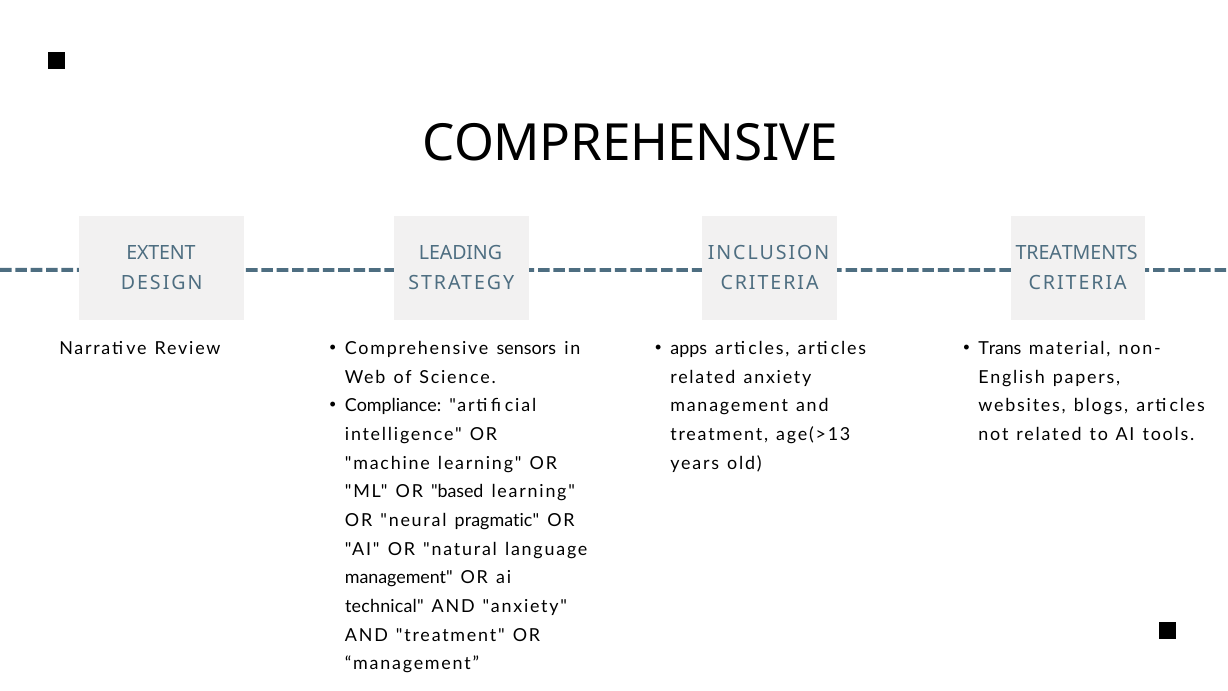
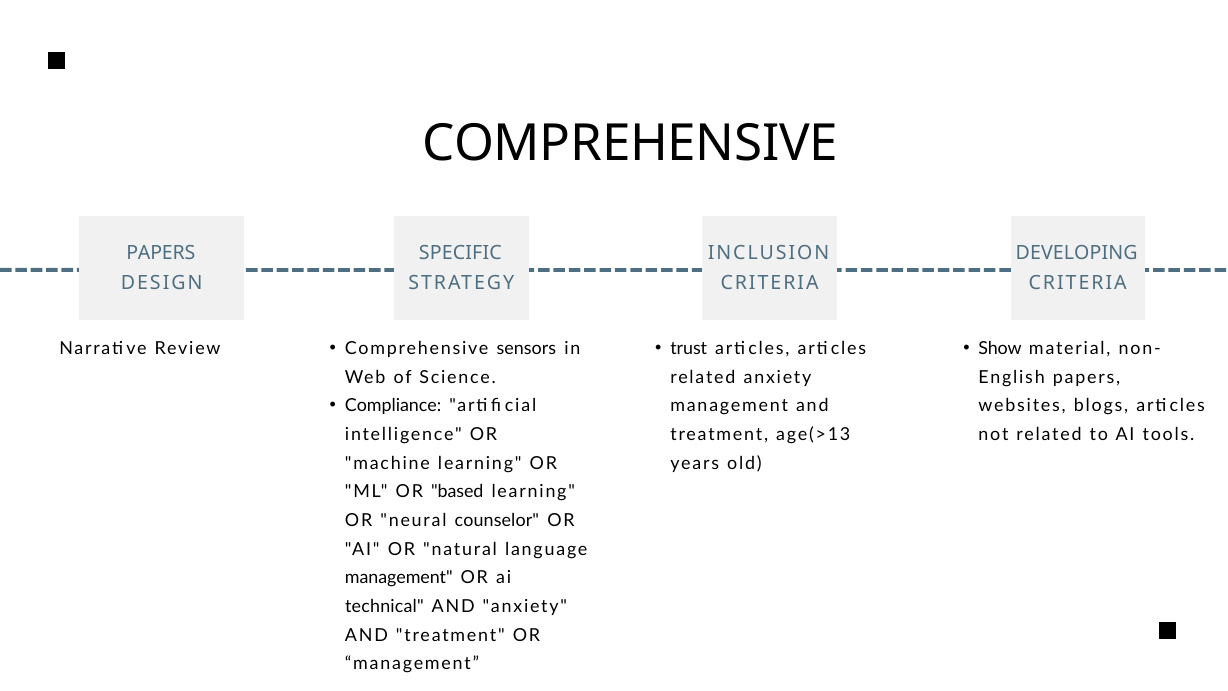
EXTENT at (161, 253): EXTENT -> PAPERS
LEADING: LEADING -> SPECIFIC
TREATMENTS: TREATMENTS -> DEVELOPING
apps: apps -> trust
Trans: Trans -> Show
pragmatic: pragmatic -> counselor
